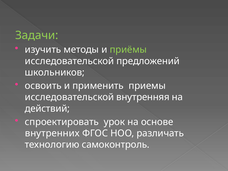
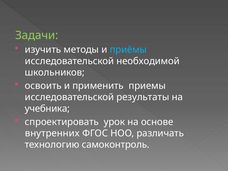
приёмы colour: light green -> light blue
предложений: предложений -> необходимой
внутренняя: внутренняя -> результаты
действий: действий -> учебника
